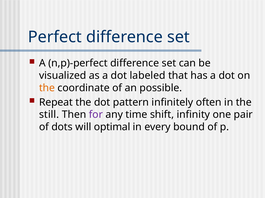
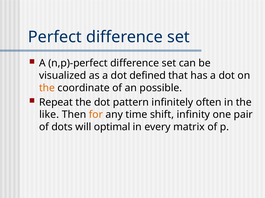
labeled: labeled -> defined
still: still -> like
for colour: purple -> orange
bound: bound -> matrix
